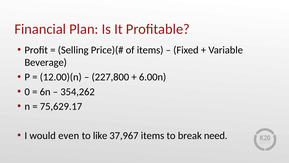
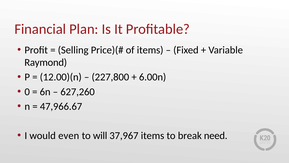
Beverage: Beverage -> Raymond
354,262: 354,262 -> 627,260
75,629.17: 75,629.17 -> 47,966.67
like: like -> will
